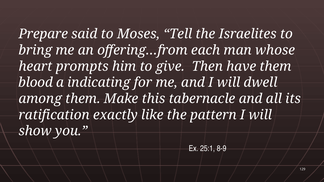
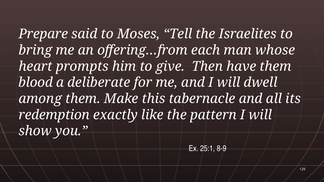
indicating: indicating -> deliberate
ratification: ratification -> redemption
